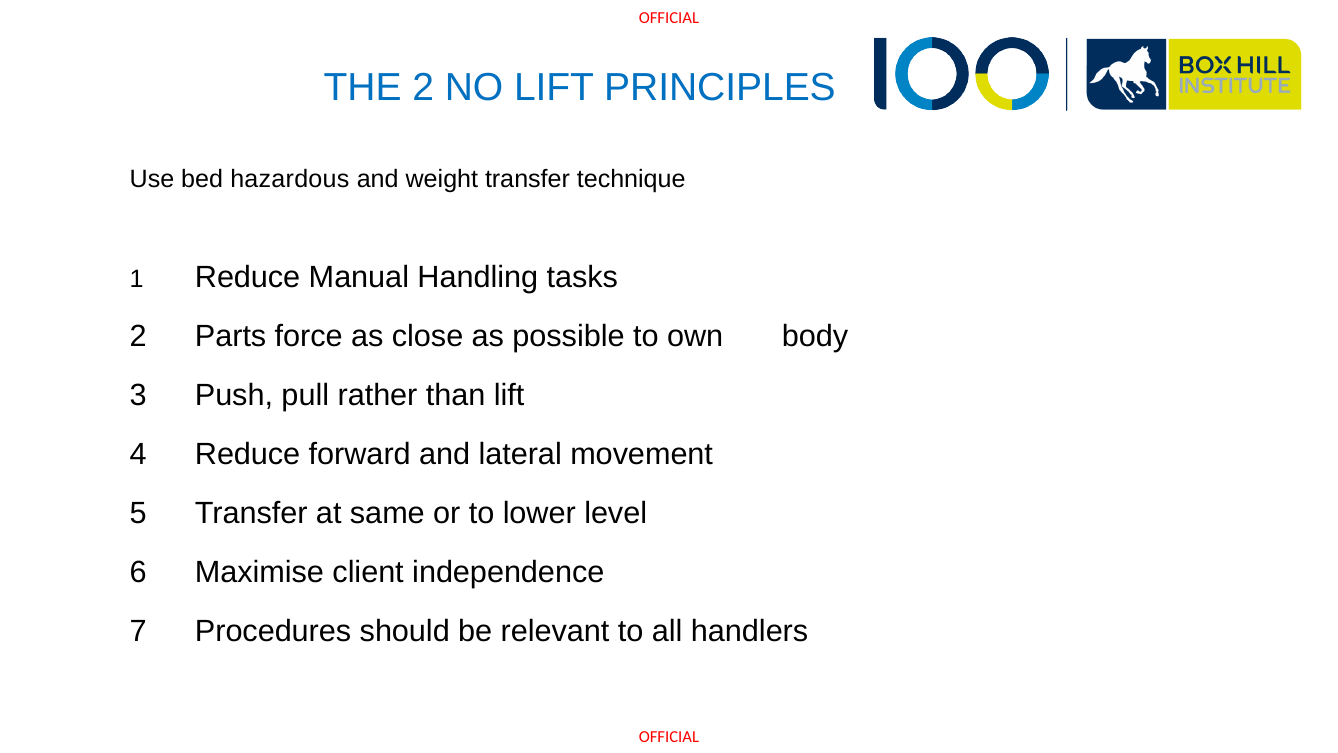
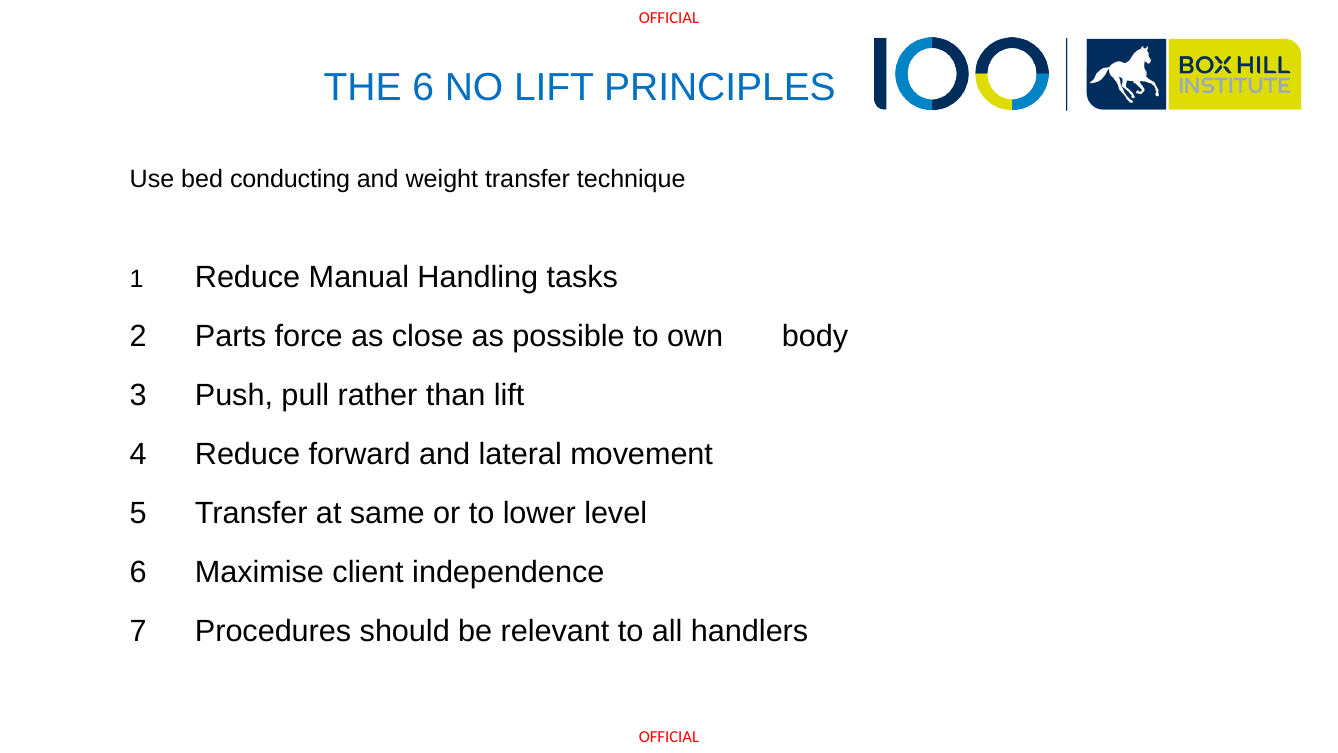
THE 2: 2 -> 6
hazardous: hazardous -> conducting
